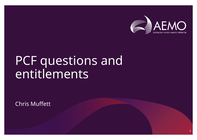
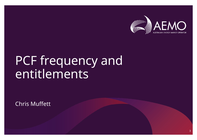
questions: questions -> frequency
